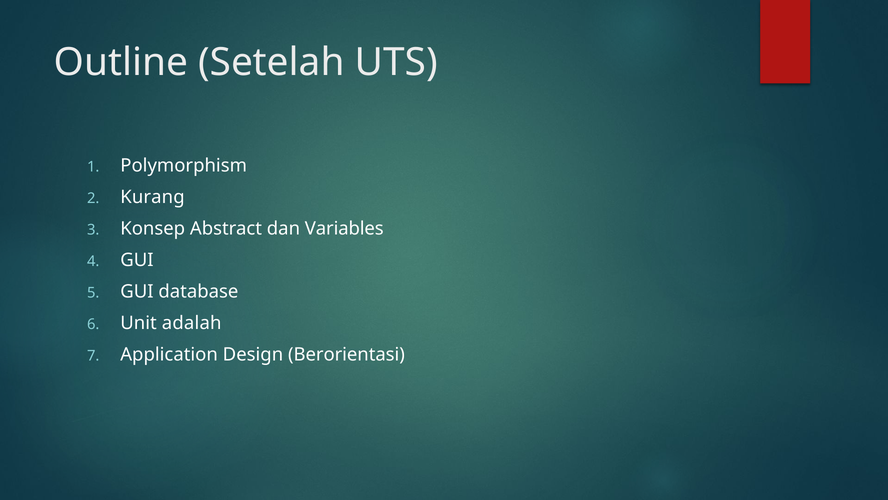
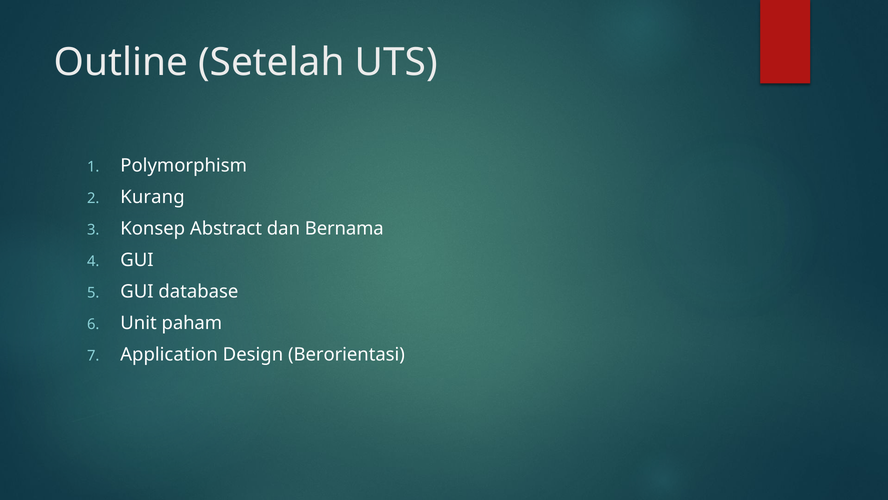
Variables: Variables -> Bernama
adalah: adalah -> paham
